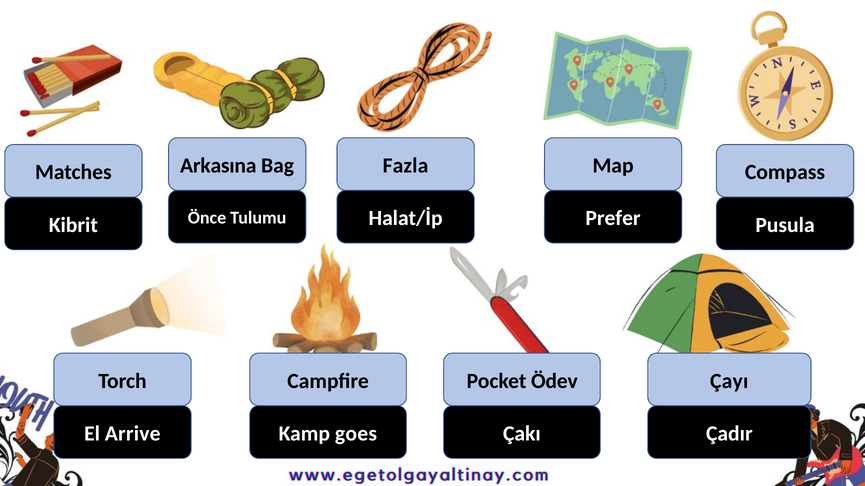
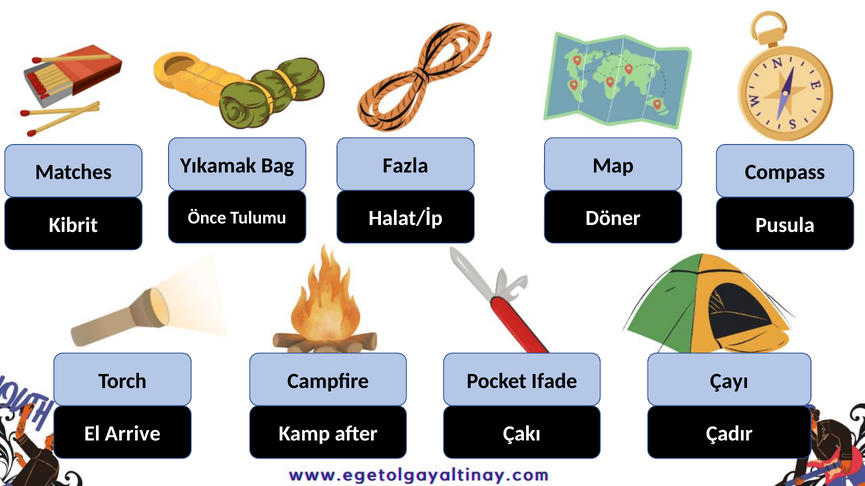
Arkasına: Arkasına -> Yıkamak
Prefer: Prefer -> Döner
Ödev: Ödev -> Ifade
goes: goes -> after
